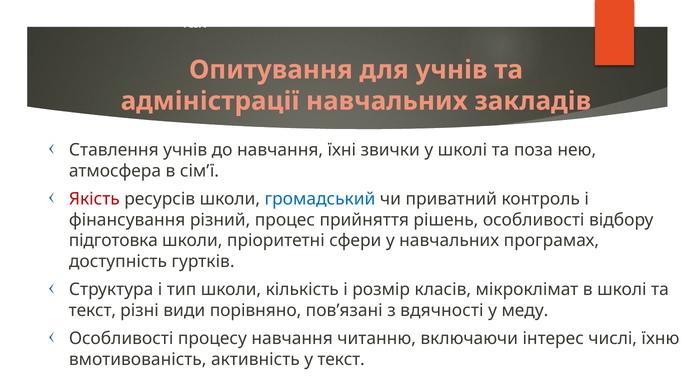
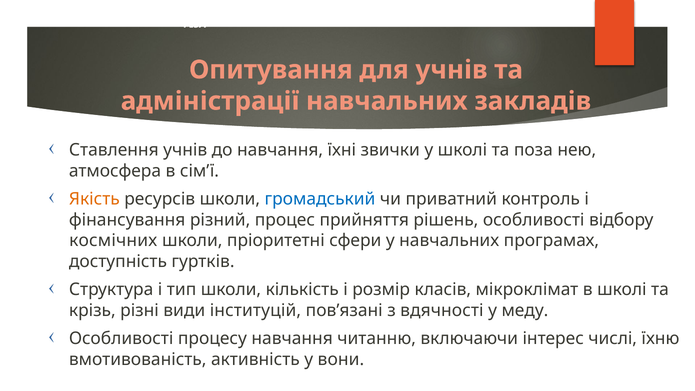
Якість colour: red -> orange
підготовка: підготовка -> космічних
текст at (92, 310): текст -> крізь
порівняно: порівняно -> інституцій
у текст: текст -> вони
